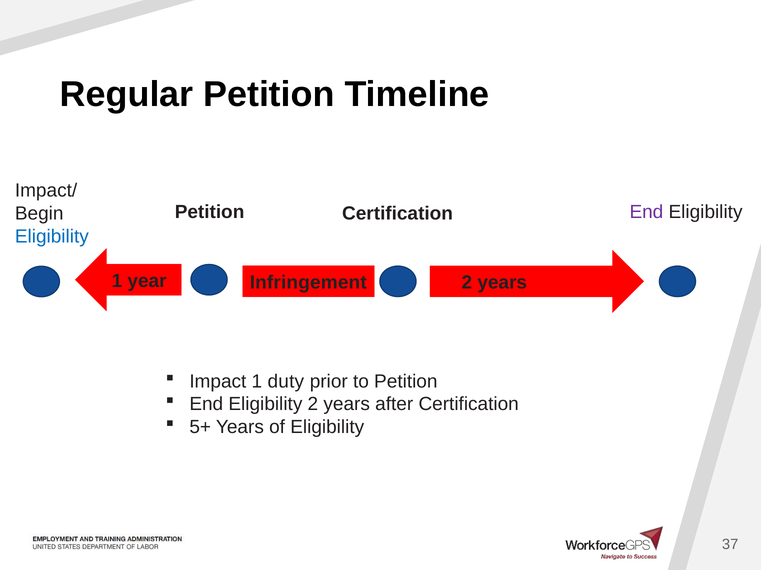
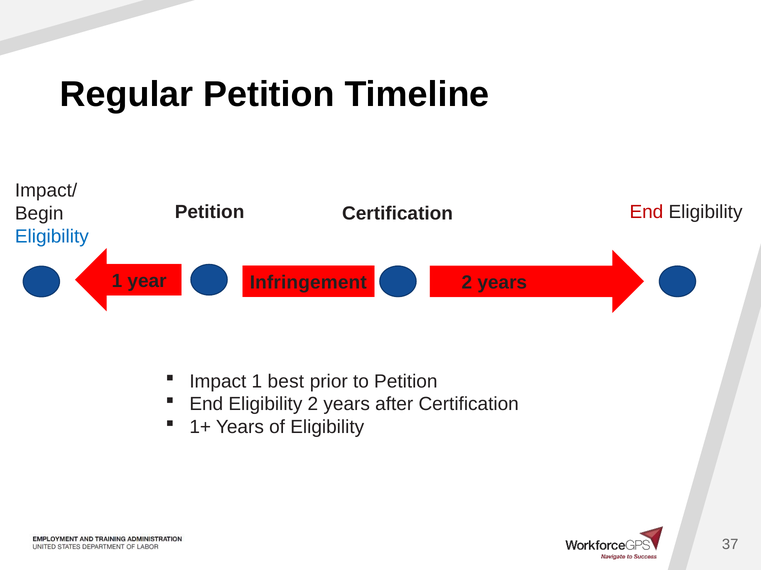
End at (646, 212) colour: purple -> red
duty: duty -> best
5+: 5+ -> 1+
